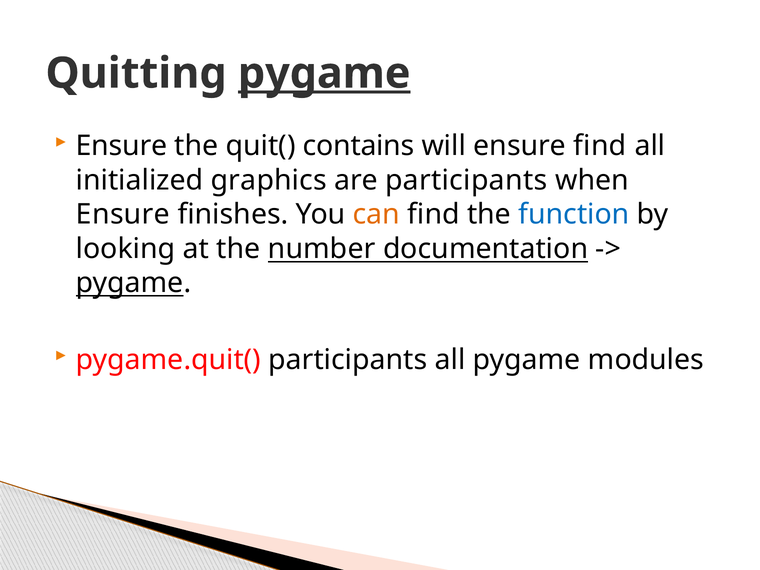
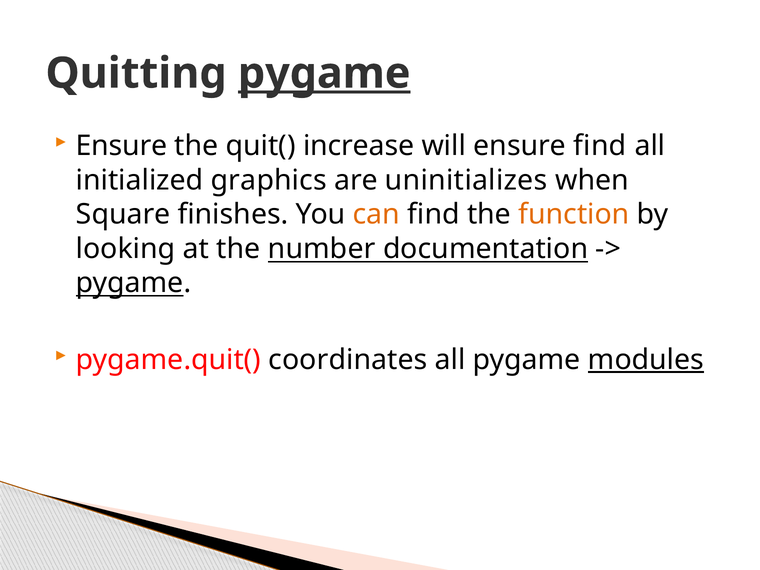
contains: contains -> increase
are participants: participants -> uninitializes
Ensure at (123, 214): Ensure -> Square
function colour: blue -> orange
pygame.quit( participants: participants -> coordinates
modules underline: none -> present
